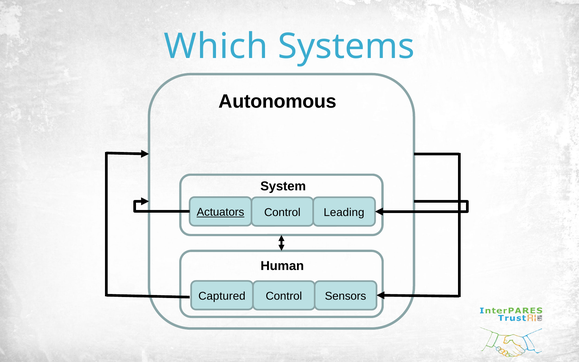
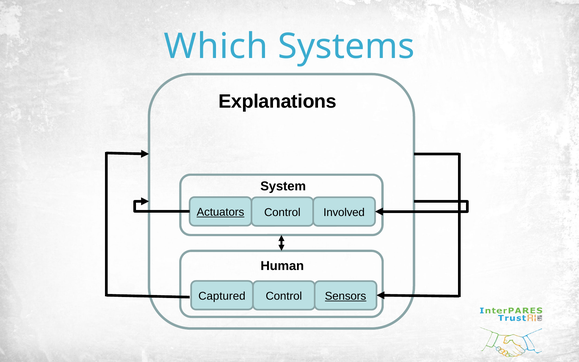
Autonomous: Autonomous -> Explanations
Leading: Leading -> Involved
Sensors underline: none -> present
